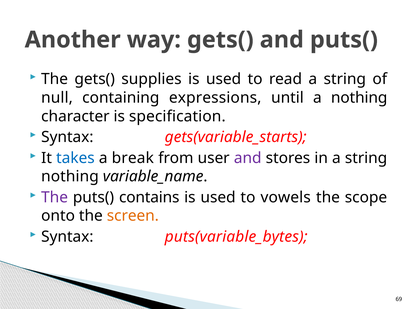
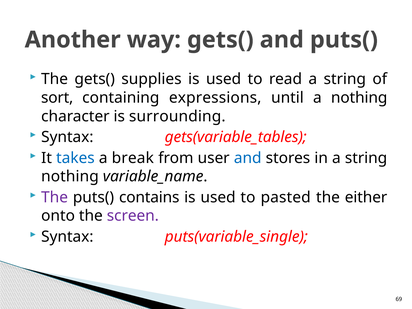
null: null -> sort
specification: specification -> surrounding
gets(variable_starts: gets(variable_starts -> gets(variable_tables
and at (248, 158) colour: purple -> blue
vowels: vowels -> pasted
scope: scope -> either
screen colour: orange -> purple
puts(variable_bytes: puts(variable_bytes -> puts(variable_single
